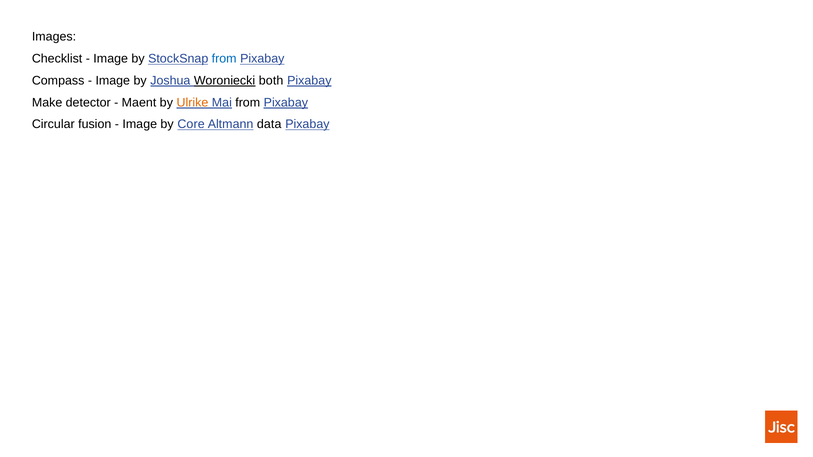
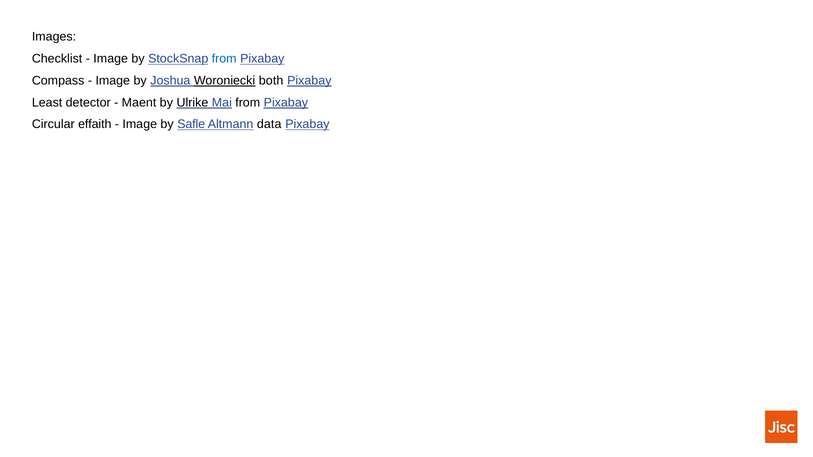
Make: Make -> Least
Ulrike colour: orange -> black
fusion: fusion -> effaith
Core: Core -> Safle
